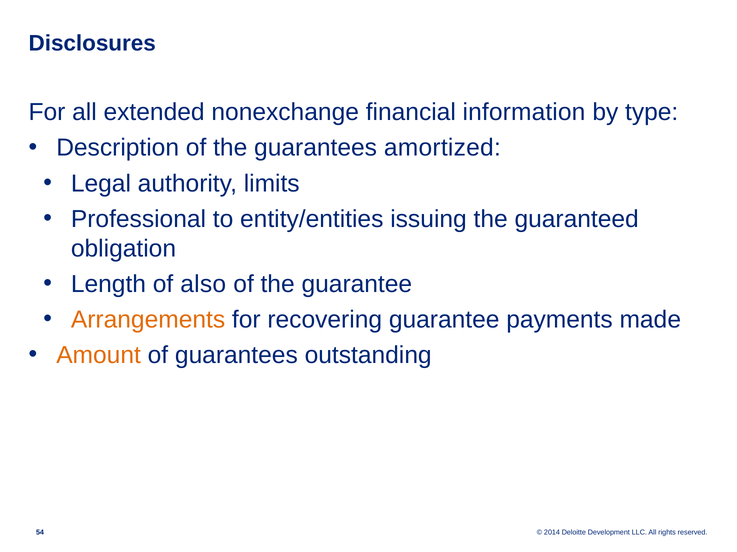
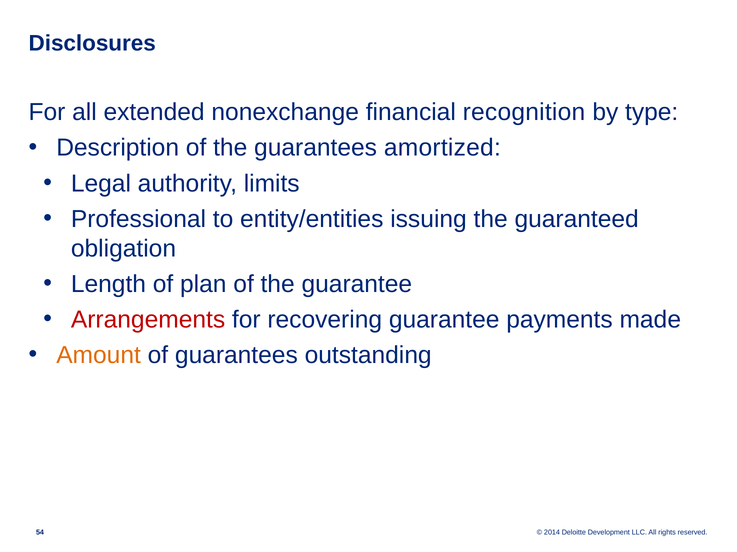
information: information -> recognition
also: also -> plan
Arrangements colour: orange -> red
